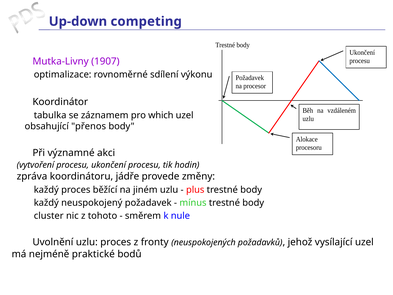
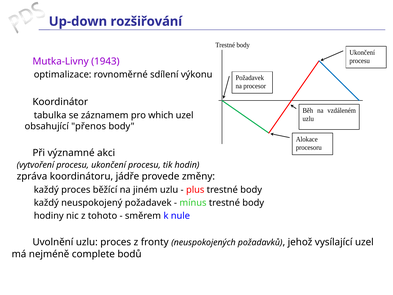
competing: competing -> rozšiřování
1907: 1907 -> 1943
cluster: cluster -> hodiny
praktické: praktické -> complete
